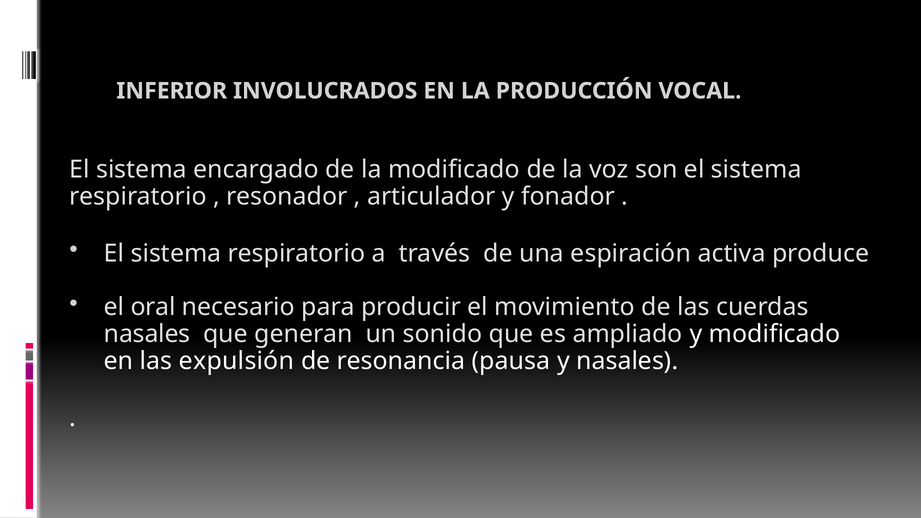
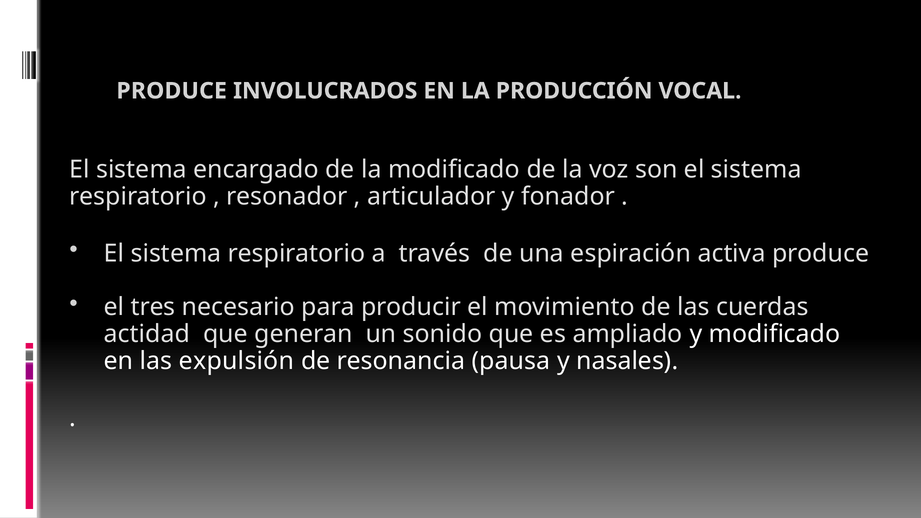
INFERIOR at (172, 91): INFERIOR -> PRODUCE
oral: oral -> tres
nasales at (147, 334): nasales -> actidad
